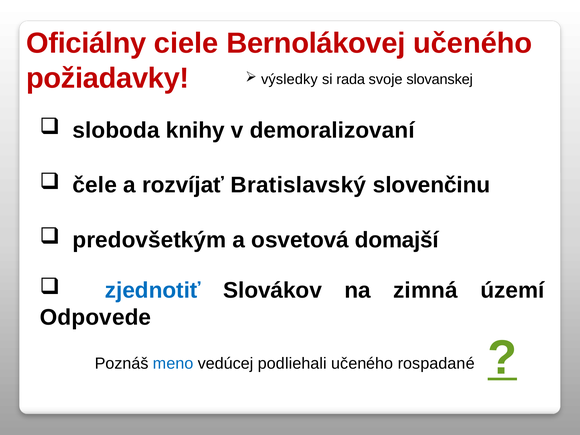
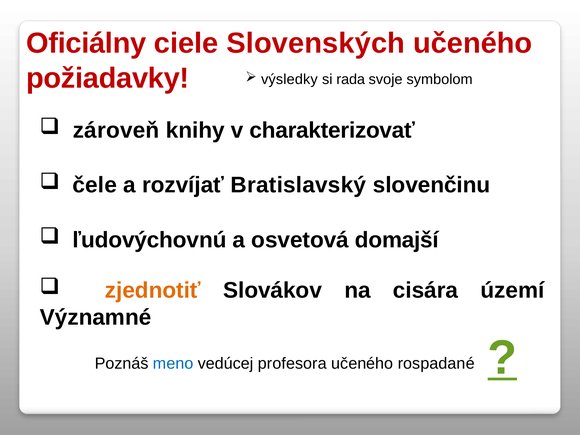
Bernolákovej: Bernolákovej -> Slovenských
slovanskej: slovanskej -> symbolom
sloboda: sloboda -> zároveň
demoralizovaní: demoralizovaní -> charakterizovať
predovšetkým: predovšetkým -> ľudovýchovnú
zjednotiť colour: blue -> orange
zimná: zimná -> cisára
Odpovede: Odpovede -> Významné
podliehali: podliehali -> profesora
